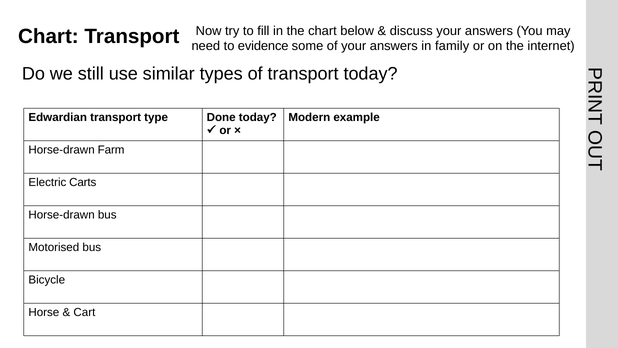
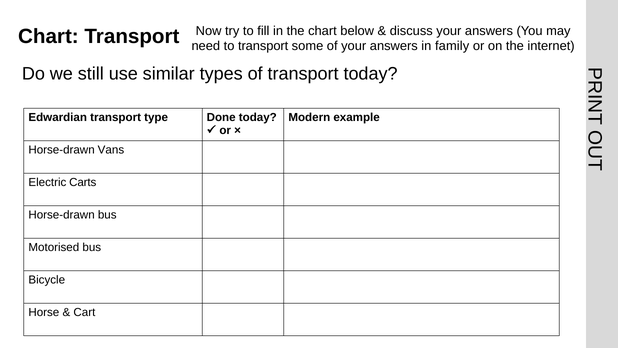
to evidence: evidence -> transport
Farm: Farm -> Vans
